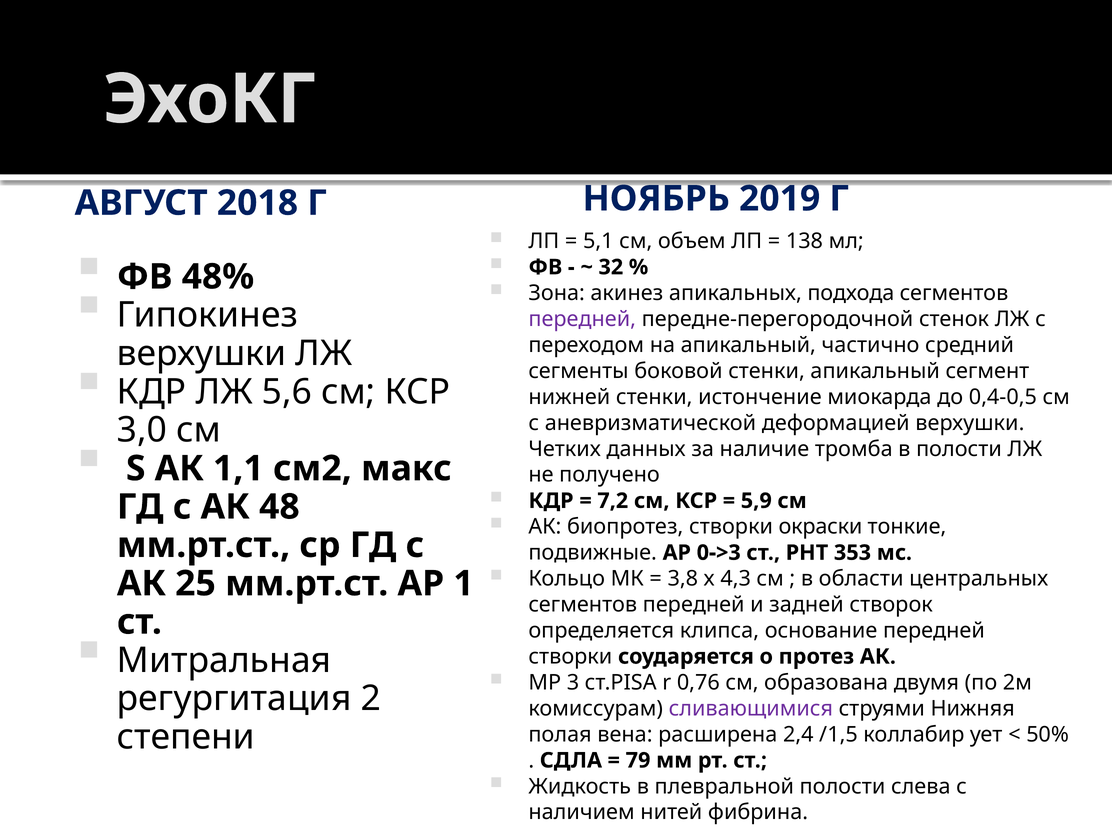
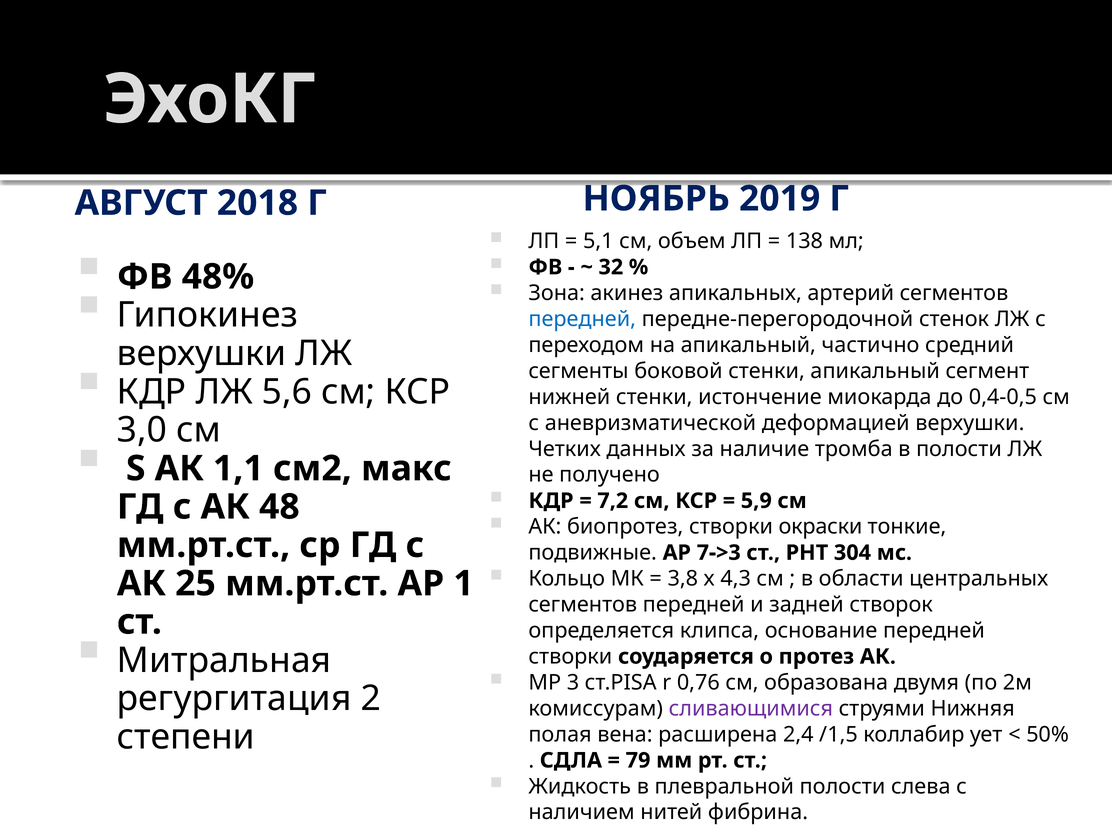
подхода: подхода -> артерий
передней at (582, 319) colour: purple -> blue
0->3: 0->3 -> 7->3
353: 353 -> 304
